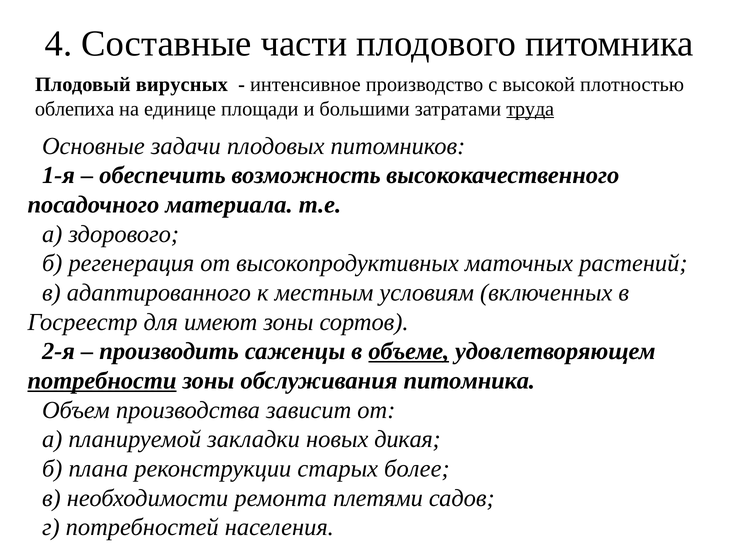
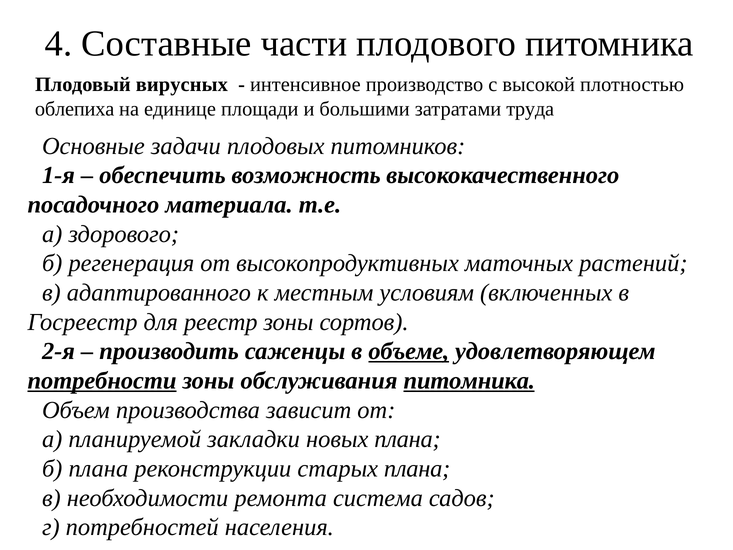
труда underline: present -> none
имеют: имеют -> реестр
питомника at (469, 380) underline: none -> present
новых дикая: дикая -> плана
старых более: более -> плана
плетями: плетями -> система
